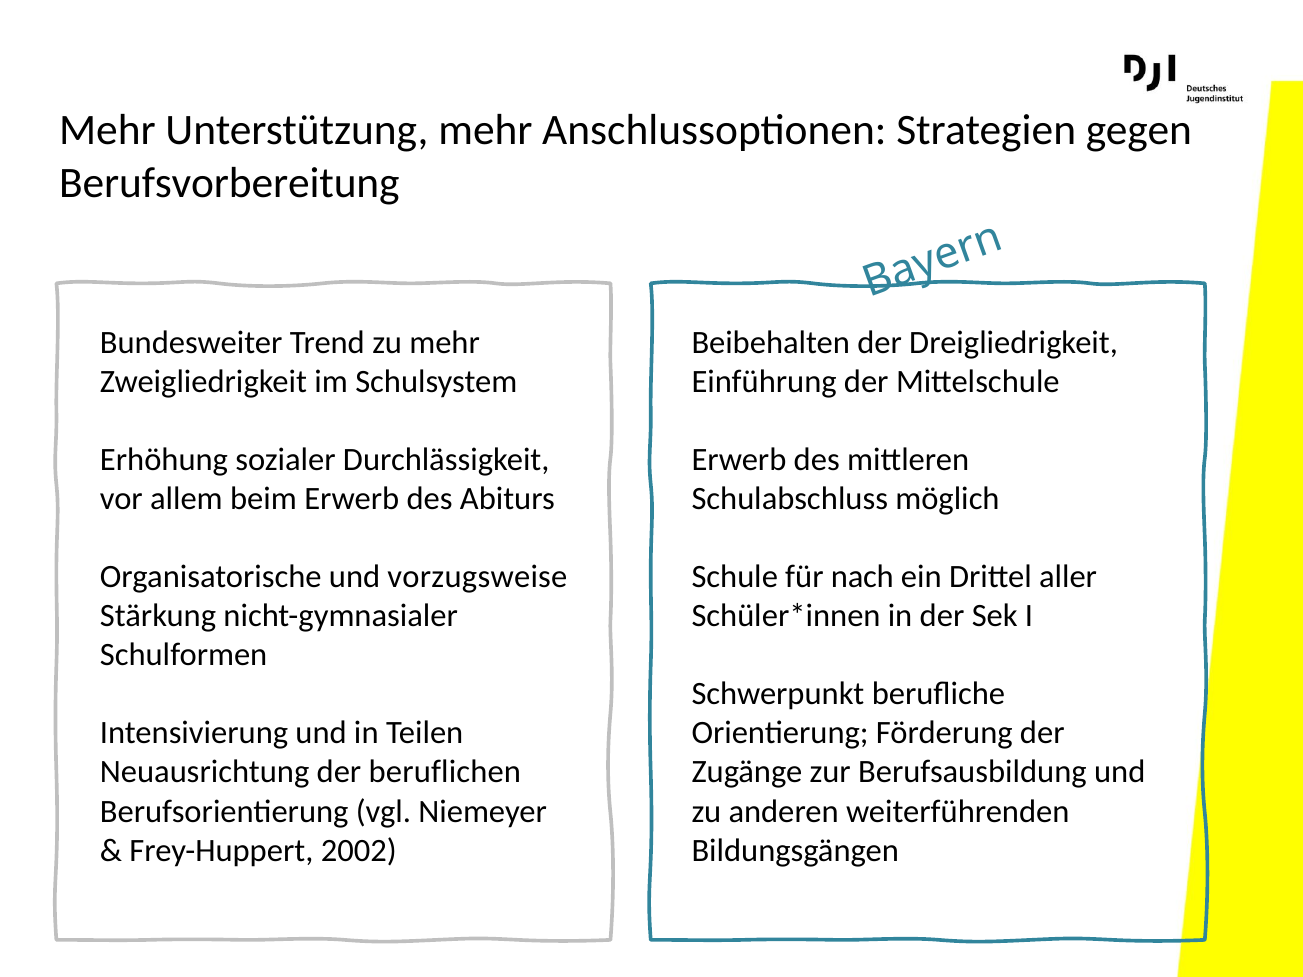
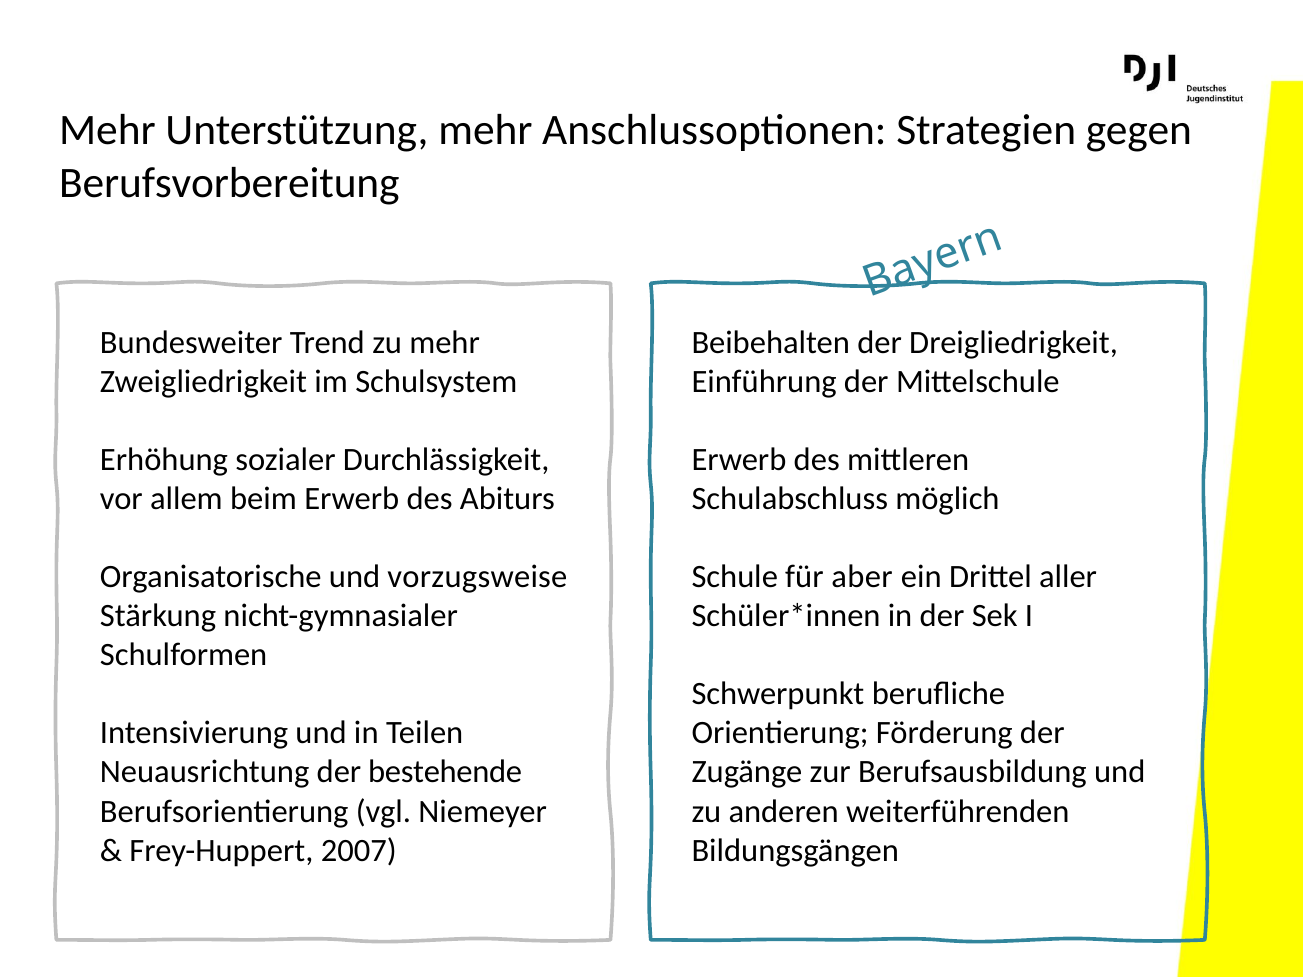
nach: nach -> aber
beruflichen: beruflichen -> bestehende
2002: 2002 -> 2007
